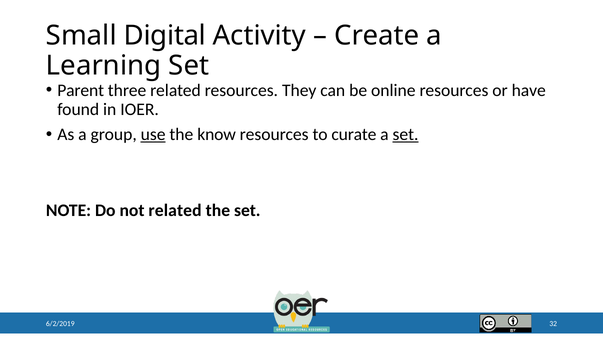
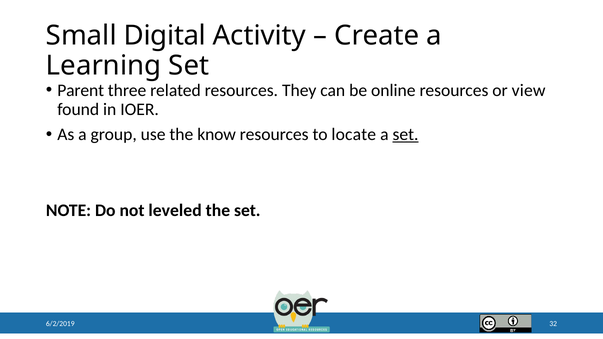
have: have -> view
use underline: present -> none
curate: curate -> locate
not related: related -> leveled
